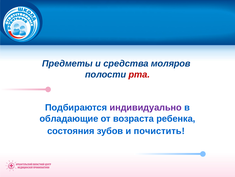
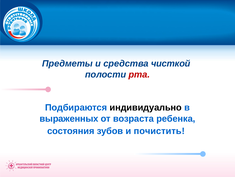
моляров: моляров -> чисткой
индивидуально colour: purple -> black
обладающие: обладающие -> выраженных
